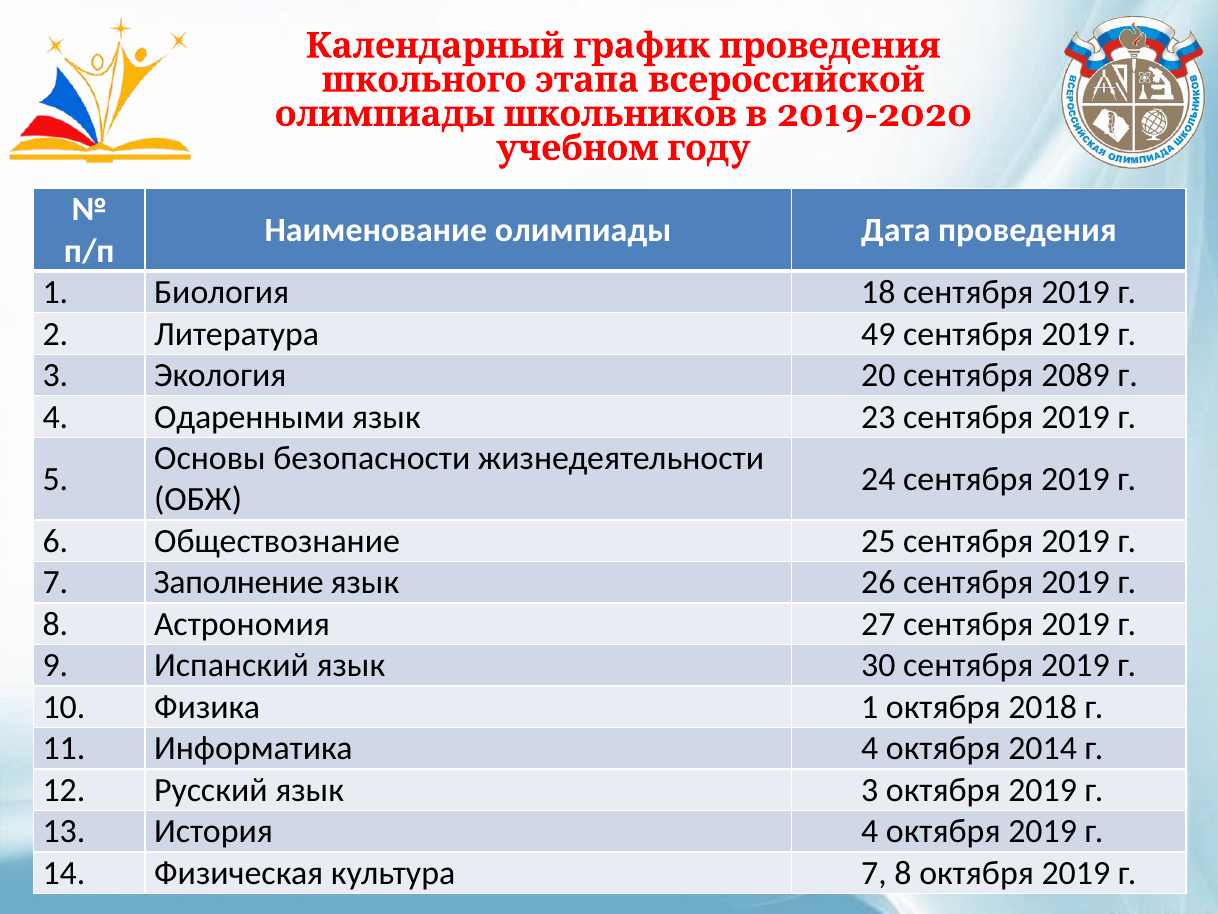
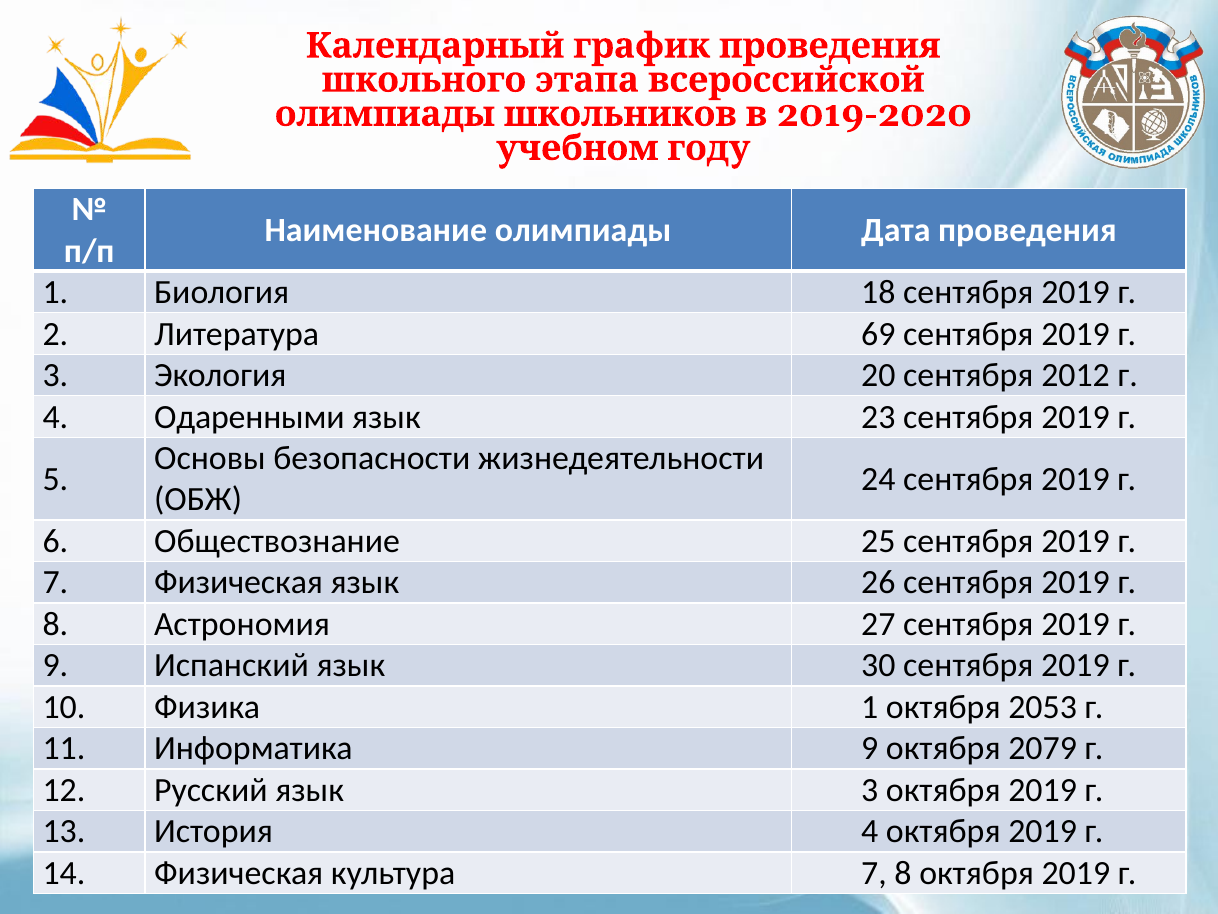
49: 49 -> 69
2089: 2089 -> 2012
7 Заполнение: Заполнение -> Физическая
2018: 2018 -> 2053
Информатика 4: 4 -> 9
2014: 2014 -> 2079
